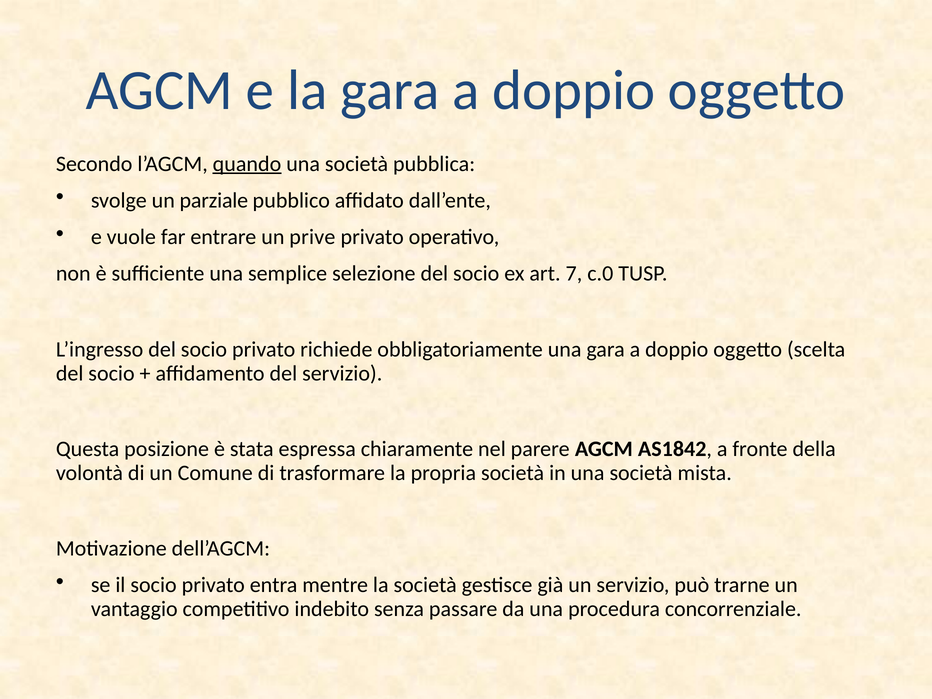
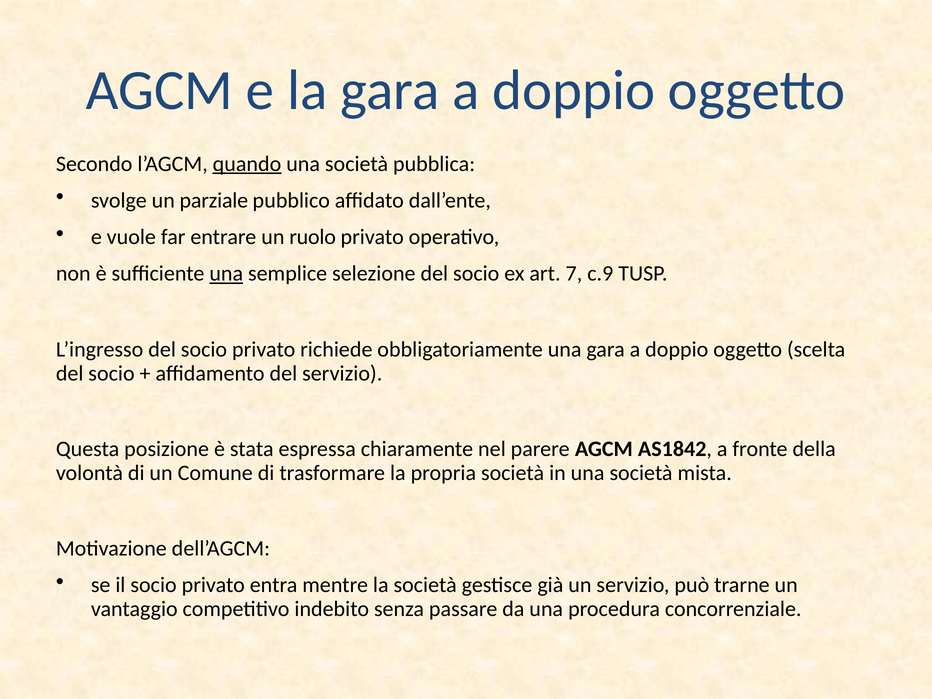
prive: prive -> ruolo
una at (226, 274) underline: none -> present
c.0: c.0 -> c.9
